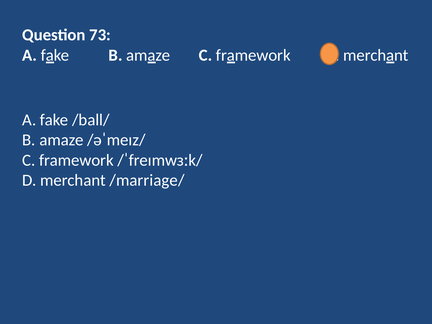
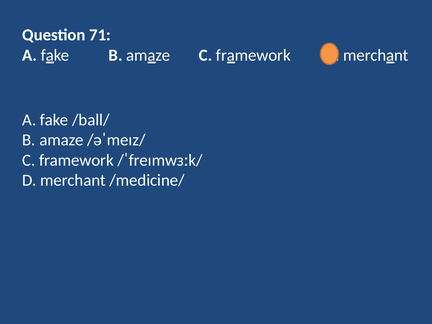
73: 73 -> 71
/marriage/: /marriage/ -> /medicine/
